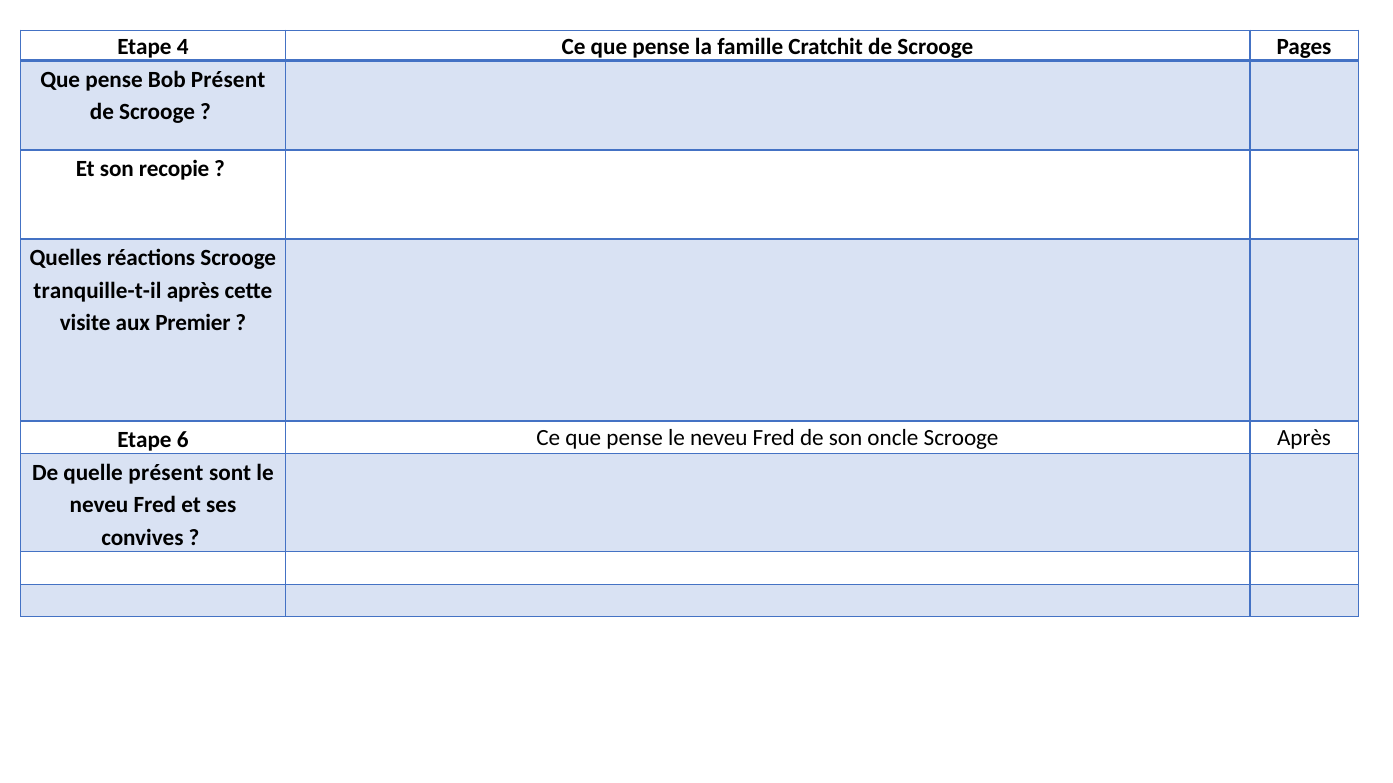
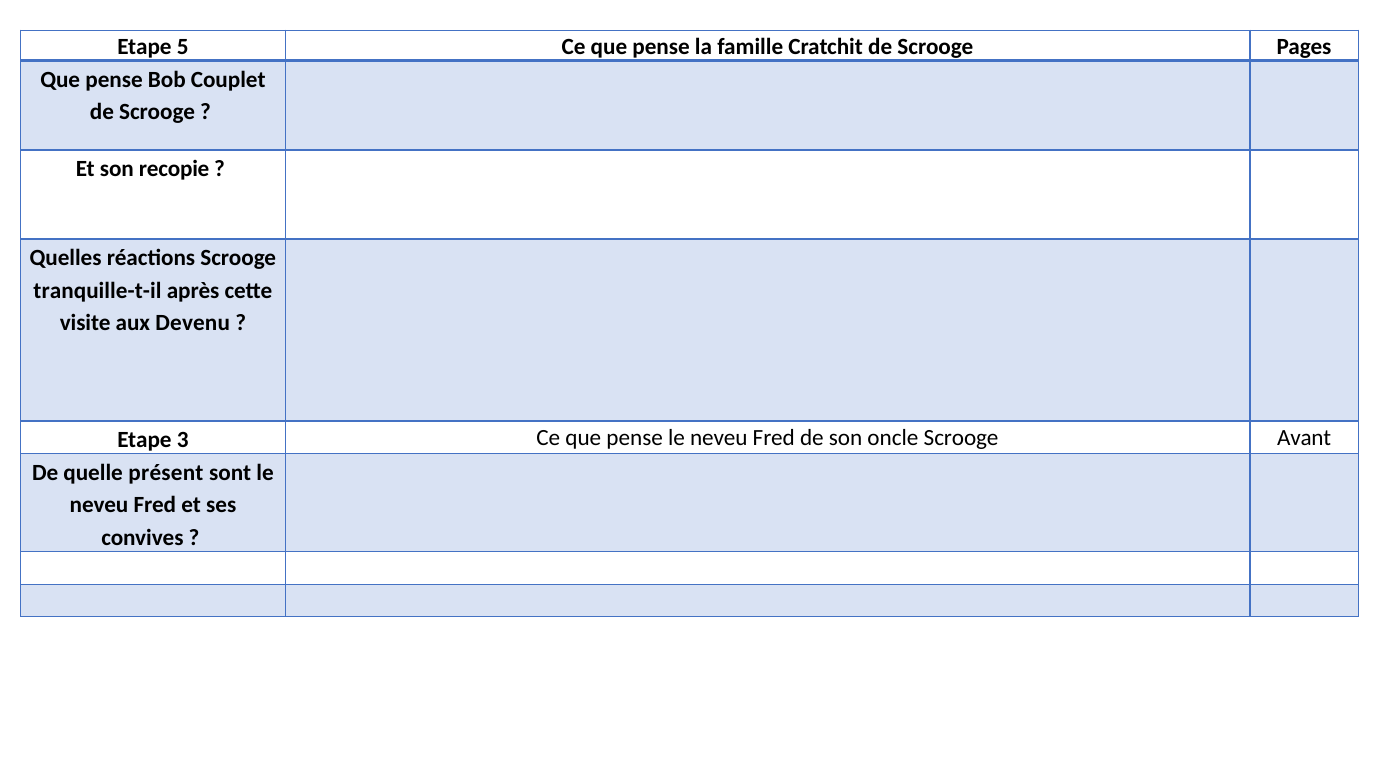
4: 4 -> 5
Bob Présent: Présent -> Couplet
Premier: Premier -> Devenu
6: 6 -> 3
Scrooge Après: Après -> Avant
